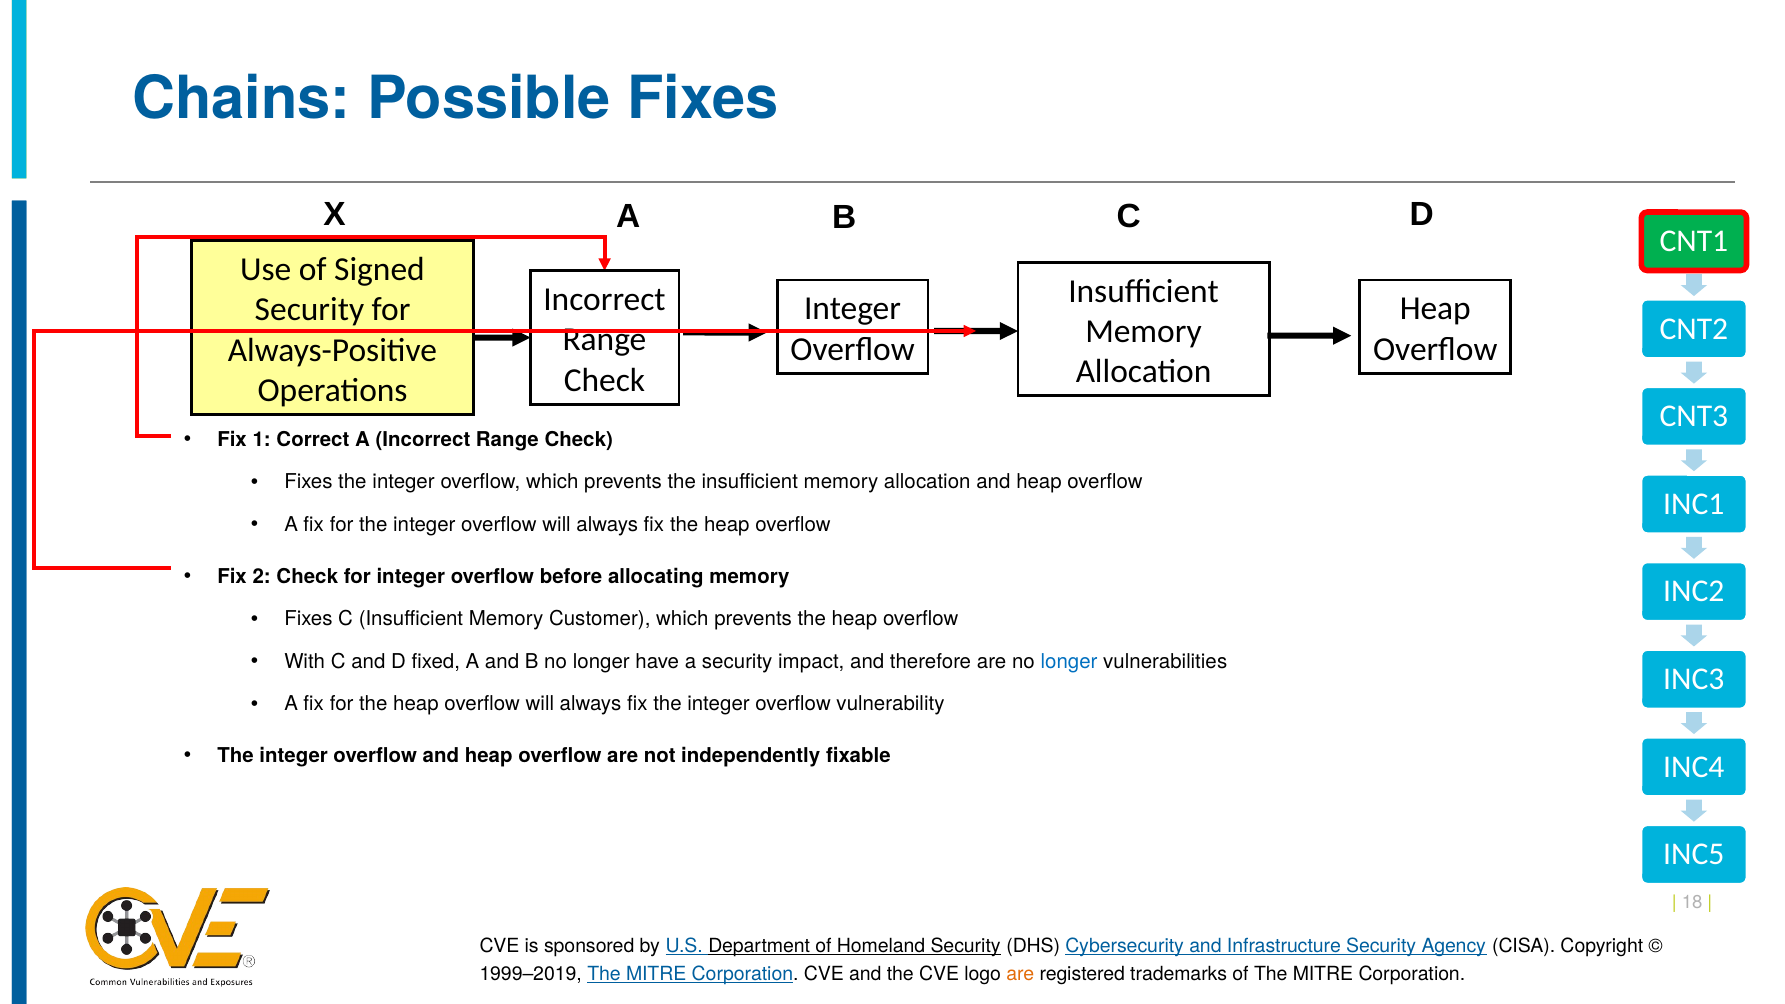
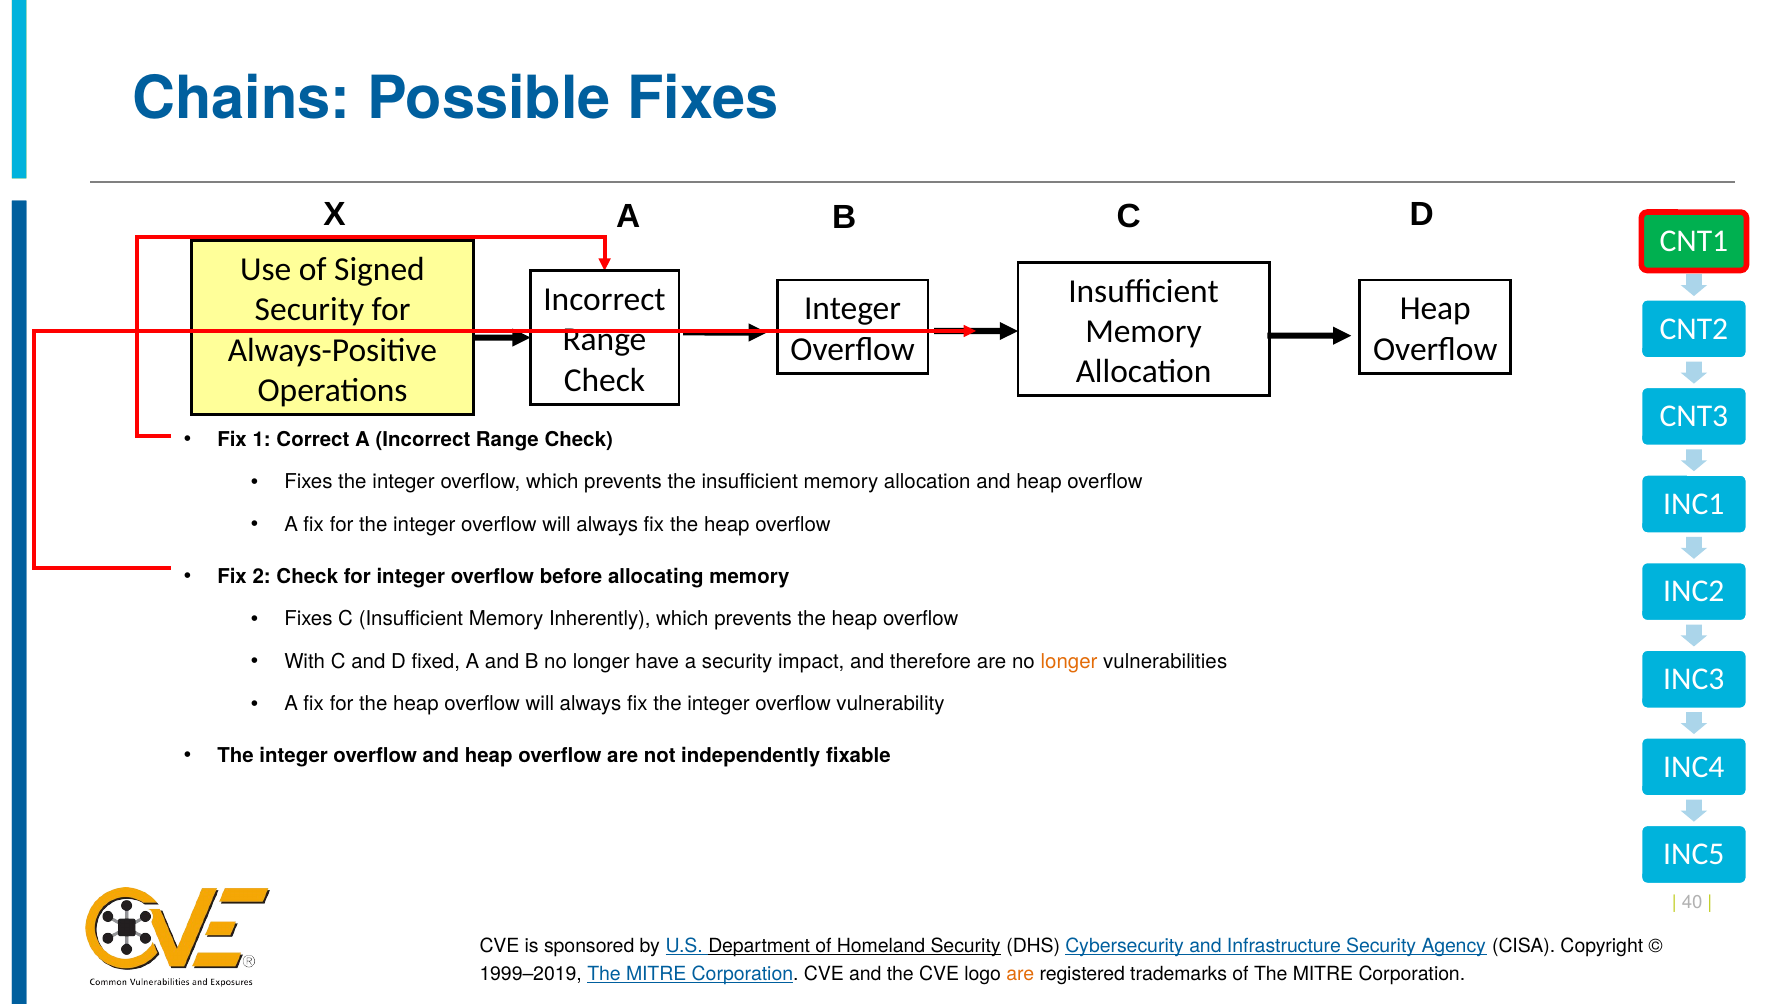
Customer: Customer -> Inherently
longer at (1069, 662) colour: blue -> orange
18: 18 -> 40
